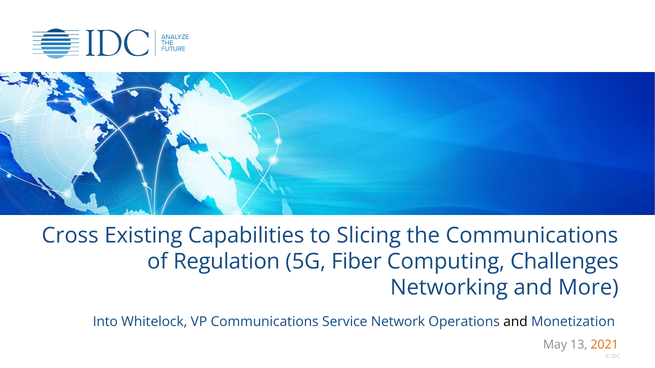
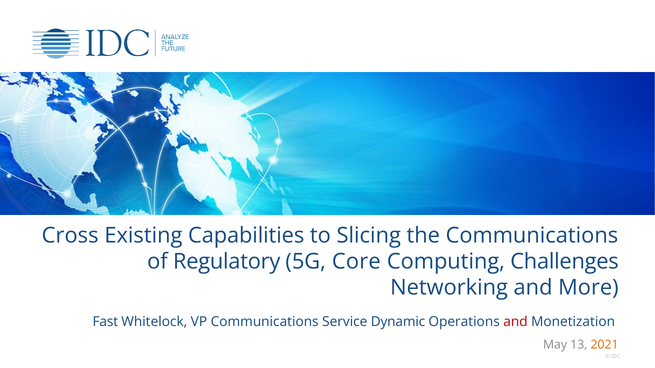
Regulation: Regulation -> Regulatory
Fiber: Fiber -> Core
Into: Into -> Fast
Network: Network -> Dynamic
and at (515, 322) colour: black -> red
